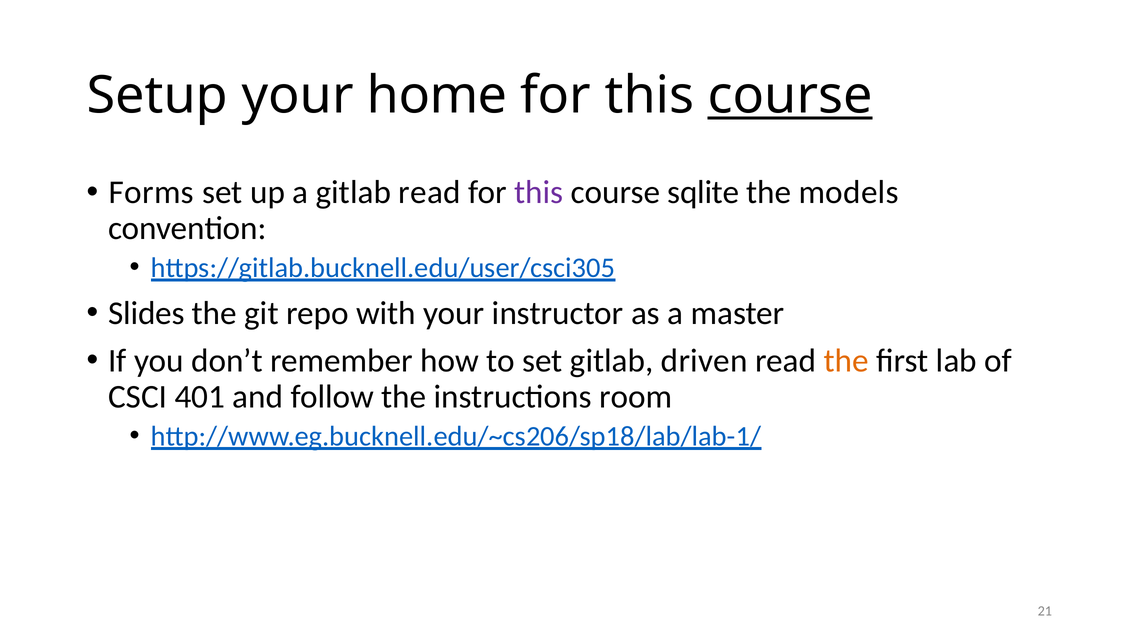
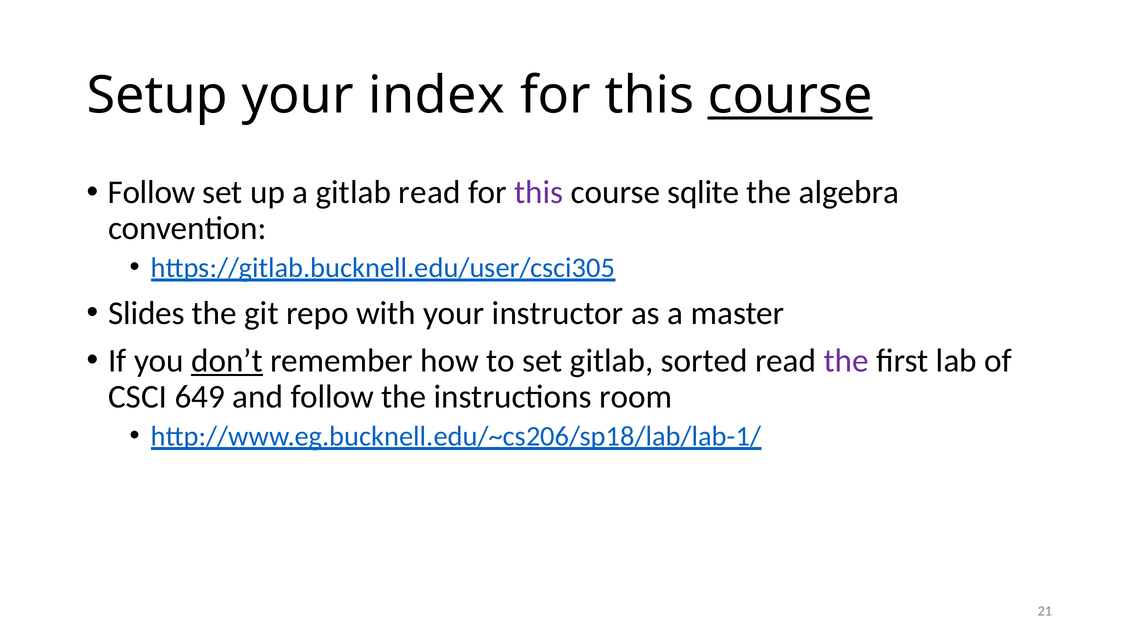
home: home -> index
Forms at (151, 193): Forms -> Follow
models: models -> algebra
don’t underline: none -> present
driven: driven -> sorted
the at (846, 361) colour: orange -> purple
401: 401 -> 649
